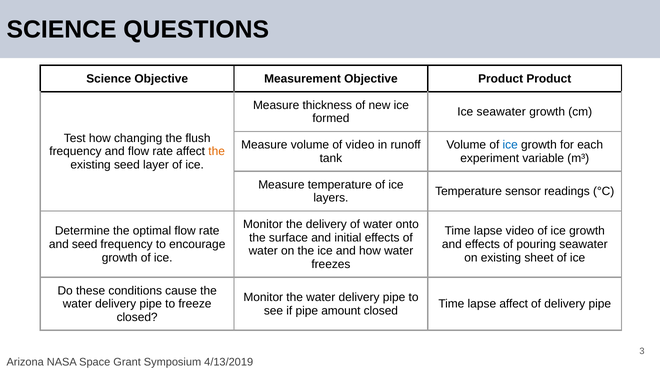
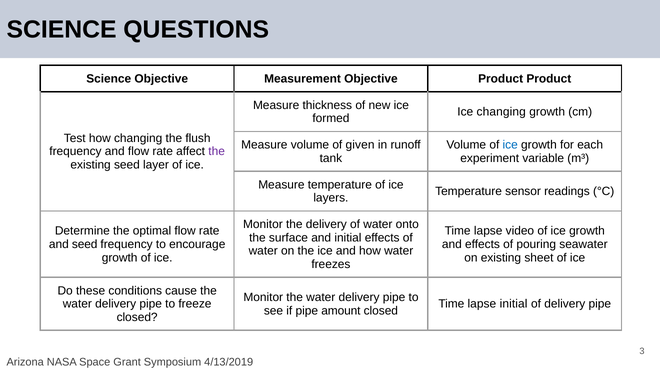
Ice seawater: seawater -> changing
of video: video -> given
the at (217, 152) colour: orange -> purple
lapse affect: affect -> initial
